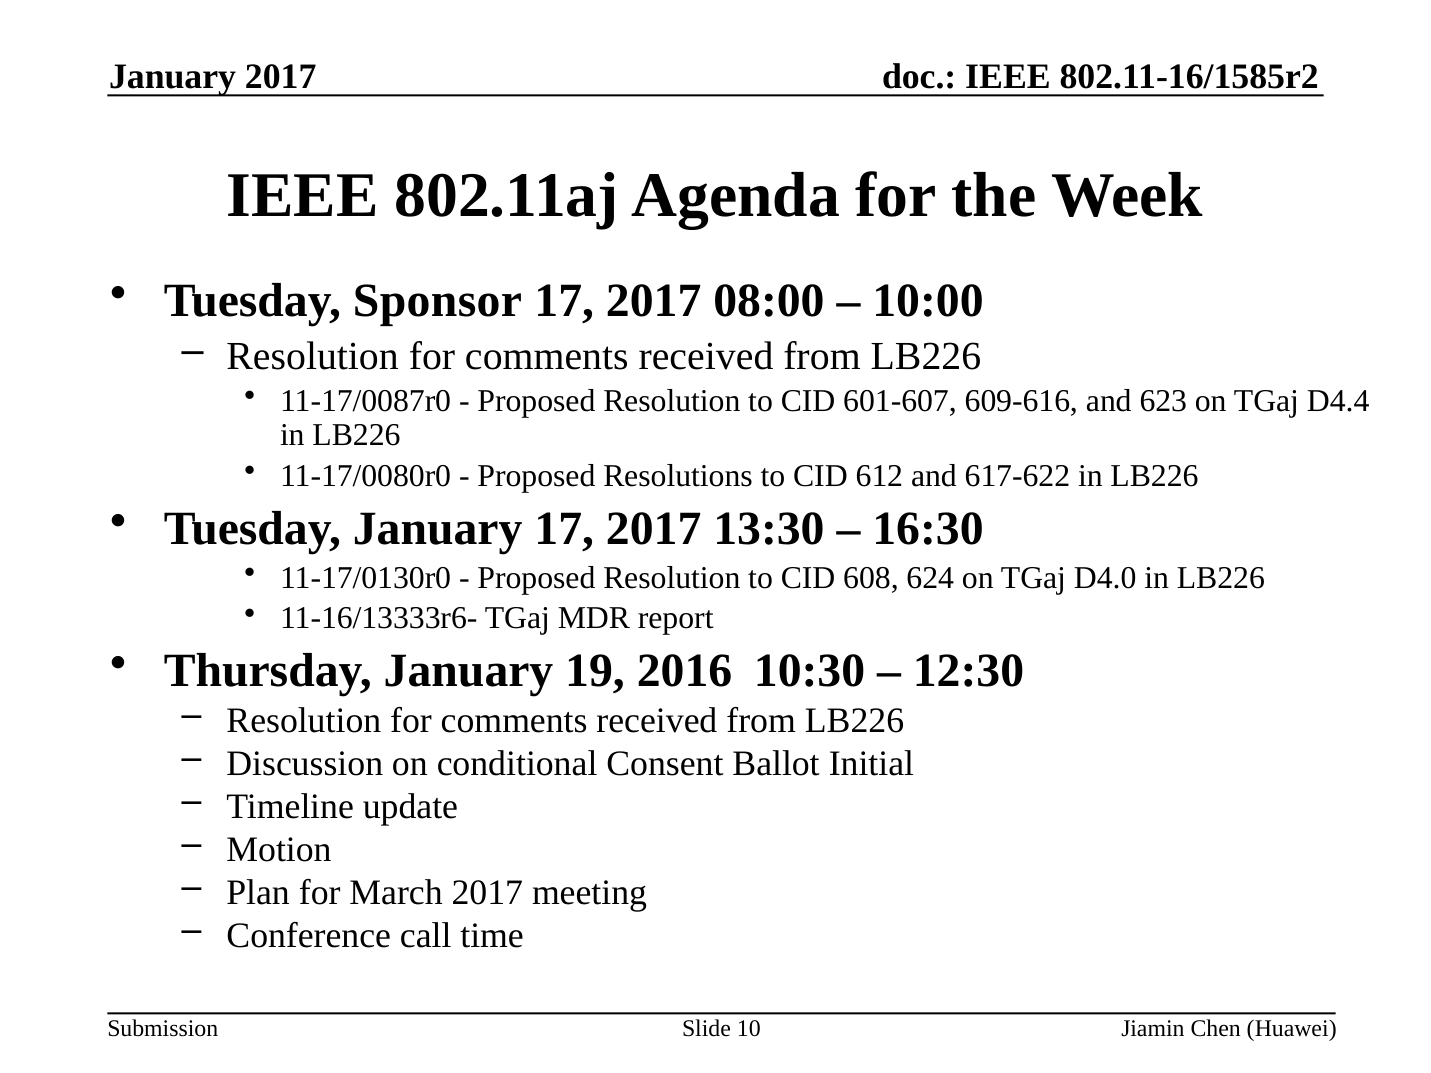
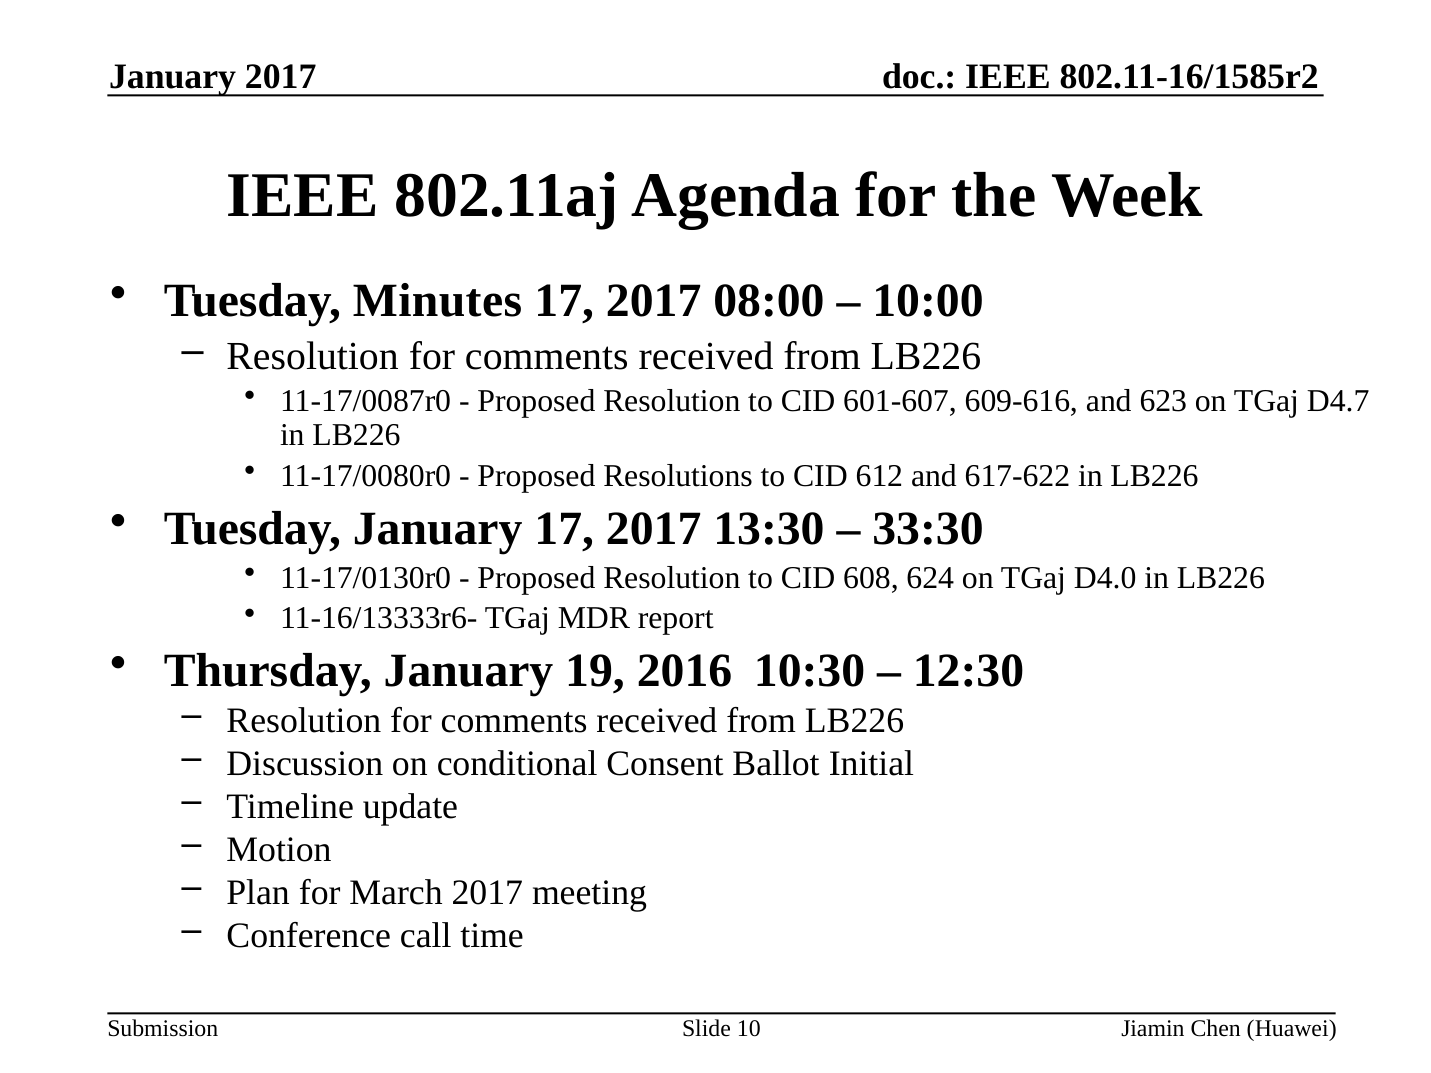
Sponsor: Sponsor -> Minutes
D4.4: D4.4 -> D4.7
16:30: 16:30 -> 33:30
